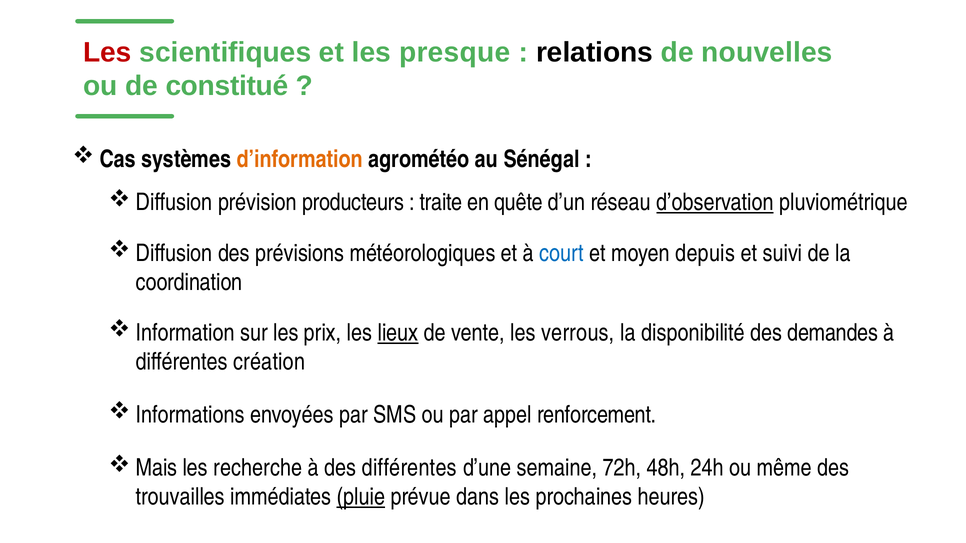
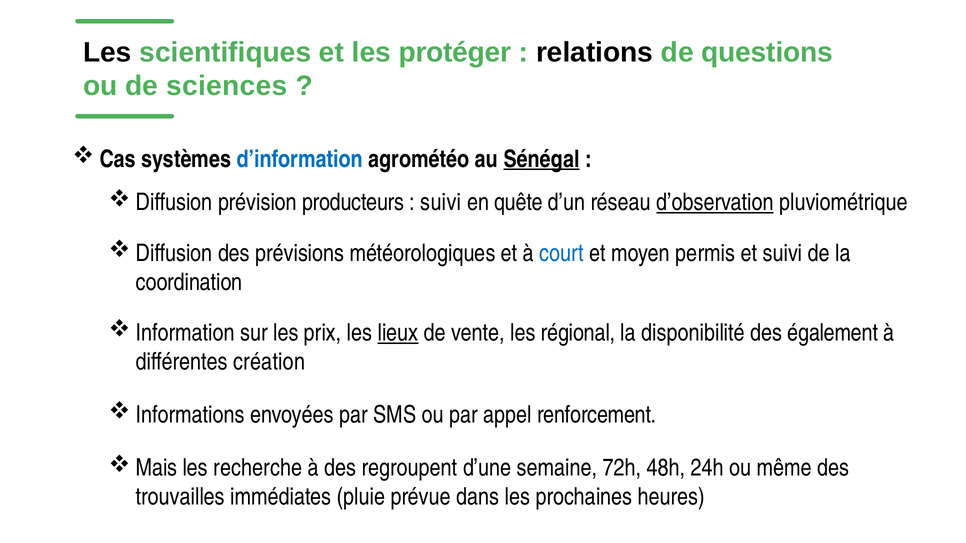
Les at (107, 52) colour: red -> black
presque: presque -> protéger
nouvelles: nouvelles -> questions
constitué: constitué -> sciences
d’information colour: orange -> blue
Sénégal underline: none -> present
traite at (441, 203): traite -> suivi
depuis: depuis -> permis
verrous: verrous -> régional
demandes: demandes -> également
des différentes: différentes -> regroupent
pluie underline: present -> none
